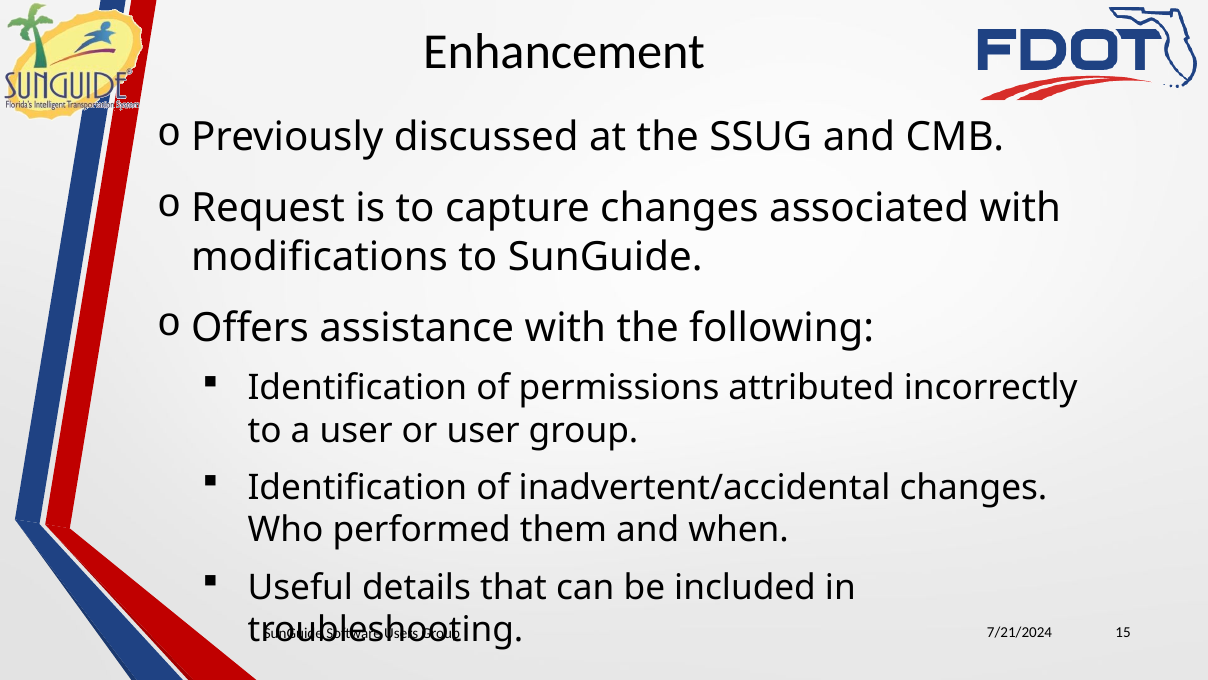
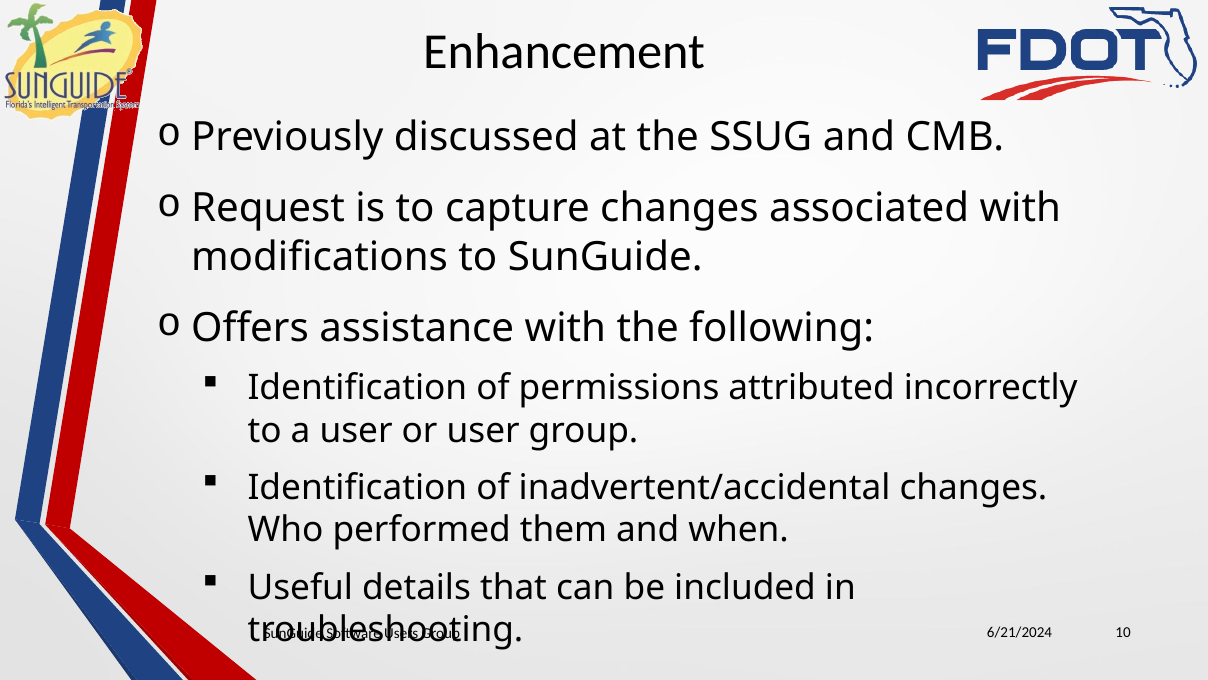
15: 15 -> 10
7/21/2024: 7/21/2024 -> 6/21/2024
